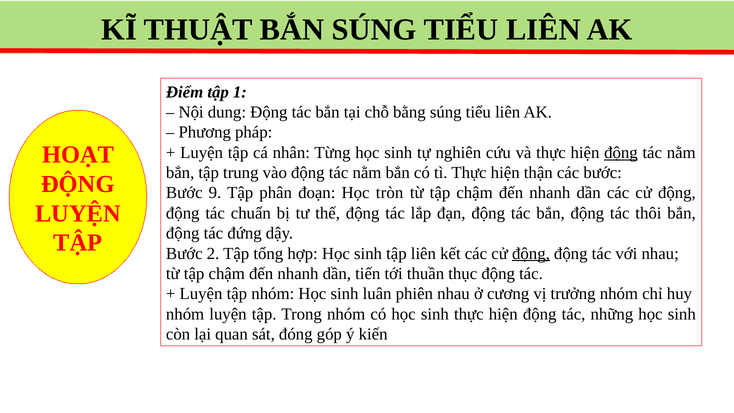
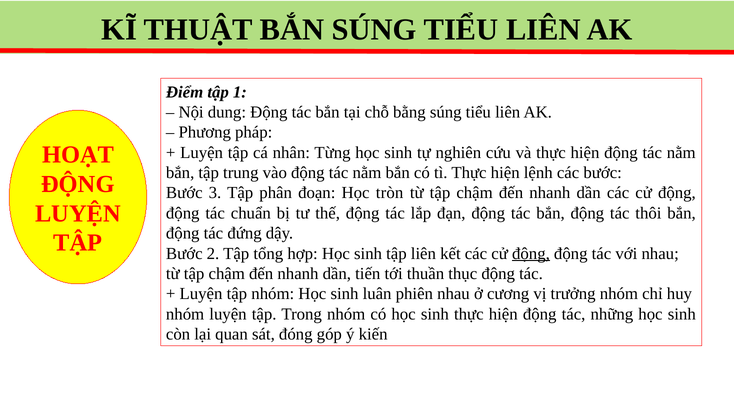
động at (621, 152) underline: present -> none
thận: thận -> lệnh
9: 9 -> 3
